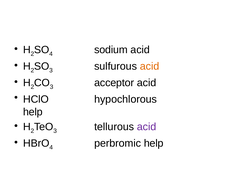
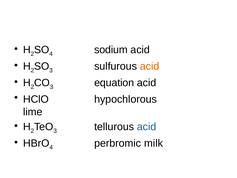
acceptor: acceptor -> equation
help at (33, 112): help -> lime
acid at (147, 127) colour: purple -> blue
perbromic help: help -> milk
